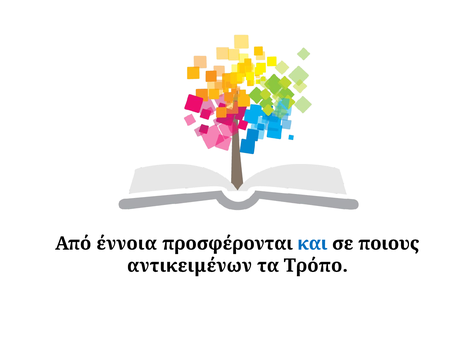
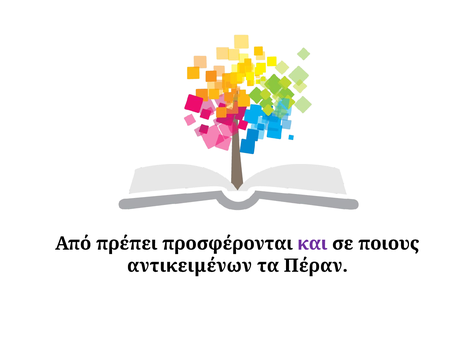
έννοια: έννοια -> πρέπει
και colour: blue -> purple
Τρόπο: Τρόπο -> Πέραν
